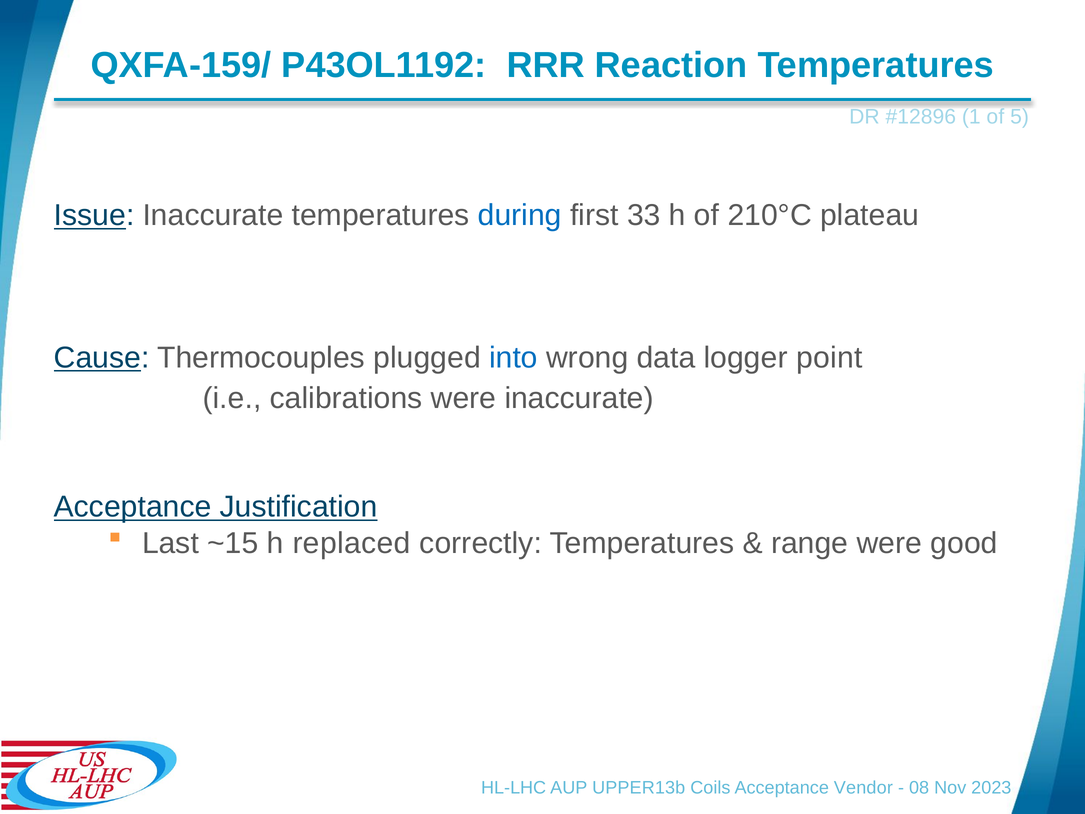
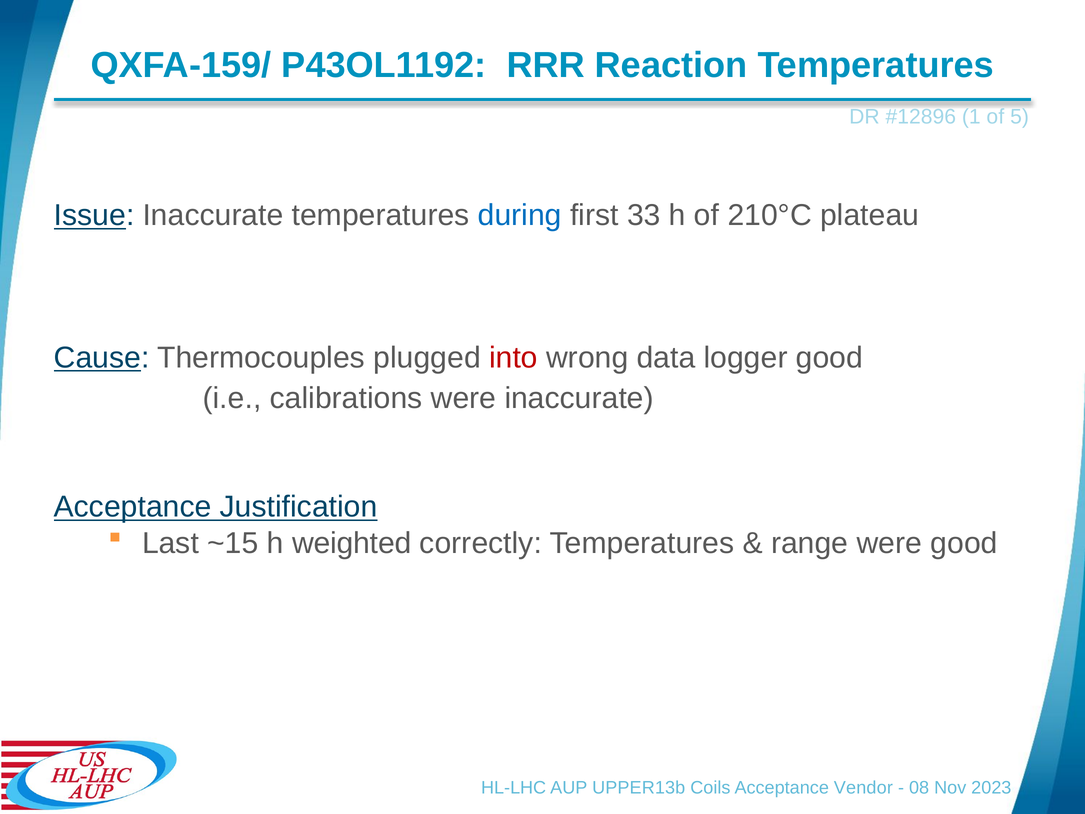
into colour: blue -> red
logger point: point -> good
replaced: replaced -> weighted
